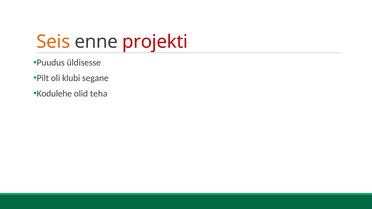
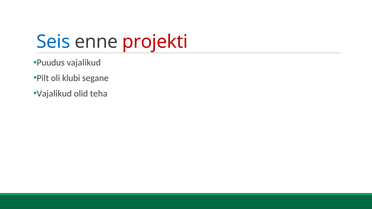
Seis colour: orange -> blue
Puudus üldisesse: üldisesse -> vajalikud
Kodulehe at (54, 94): Kodulehe -> Vajalikud
